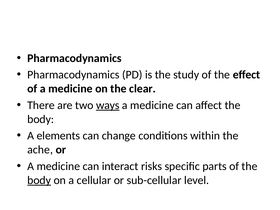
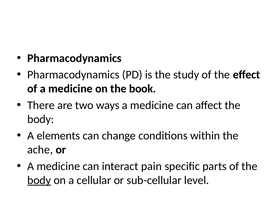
clear: clear -> book
ways underline: present -> none
risks: risks -> pain
